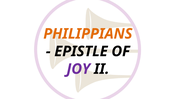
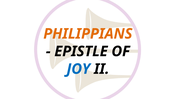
JOY colour: purple -> blue
